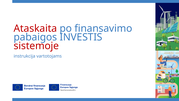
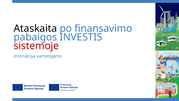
Ataskaita colour: red -> black
